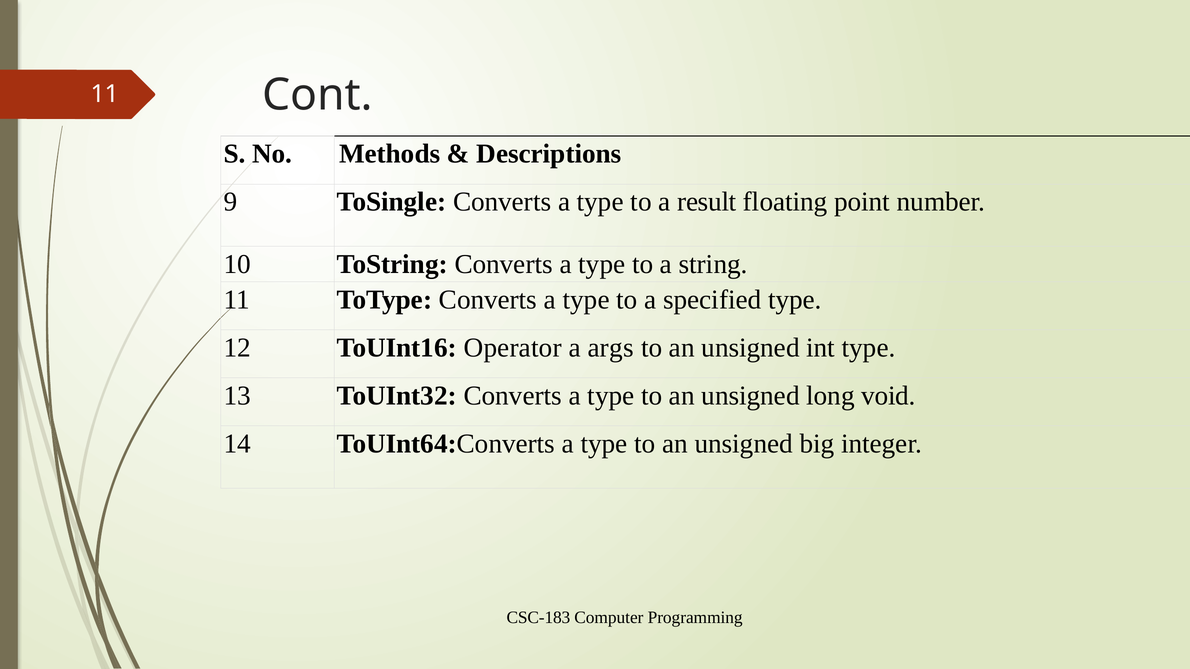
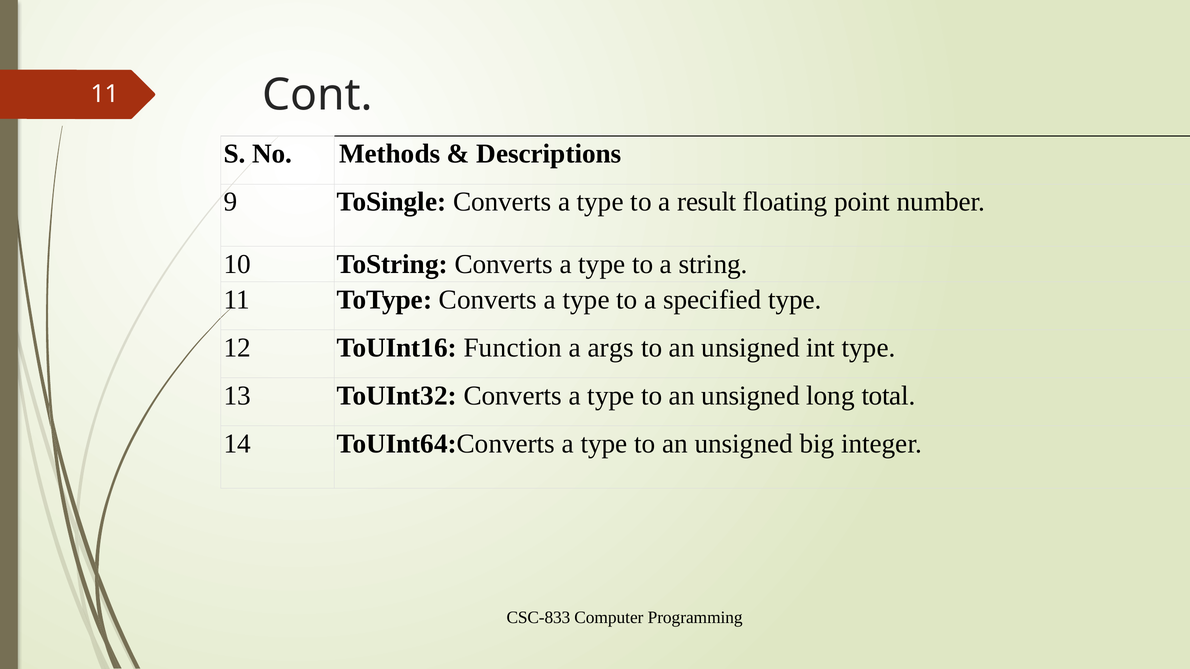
Operator: Operator -> Function
void: void -> total
CSC-183: CSC-183 -> CSC-833
